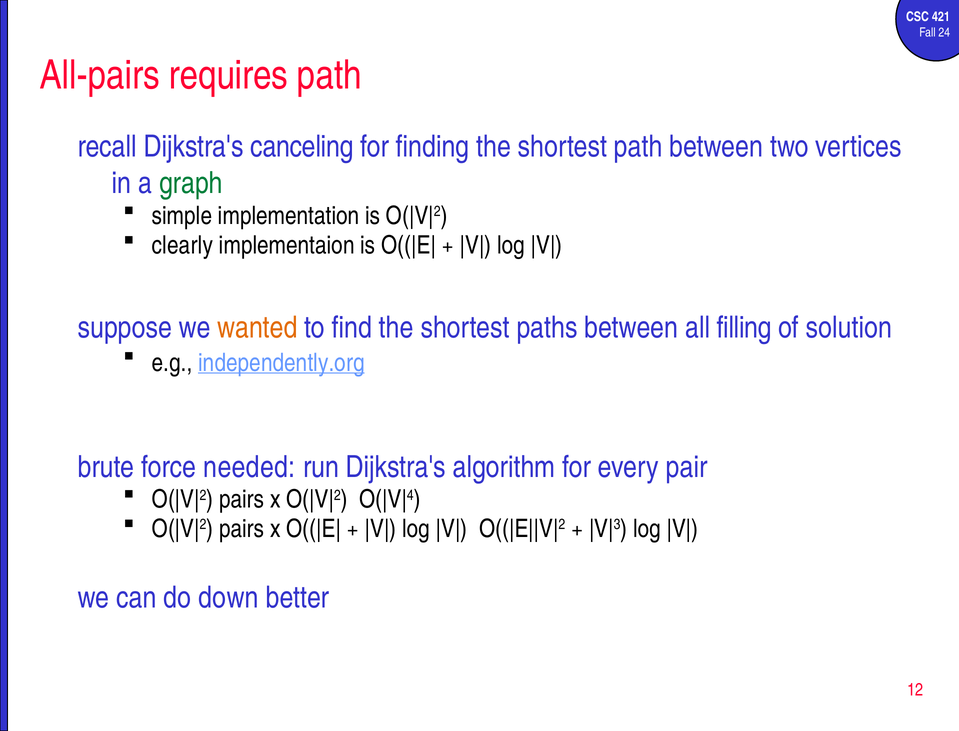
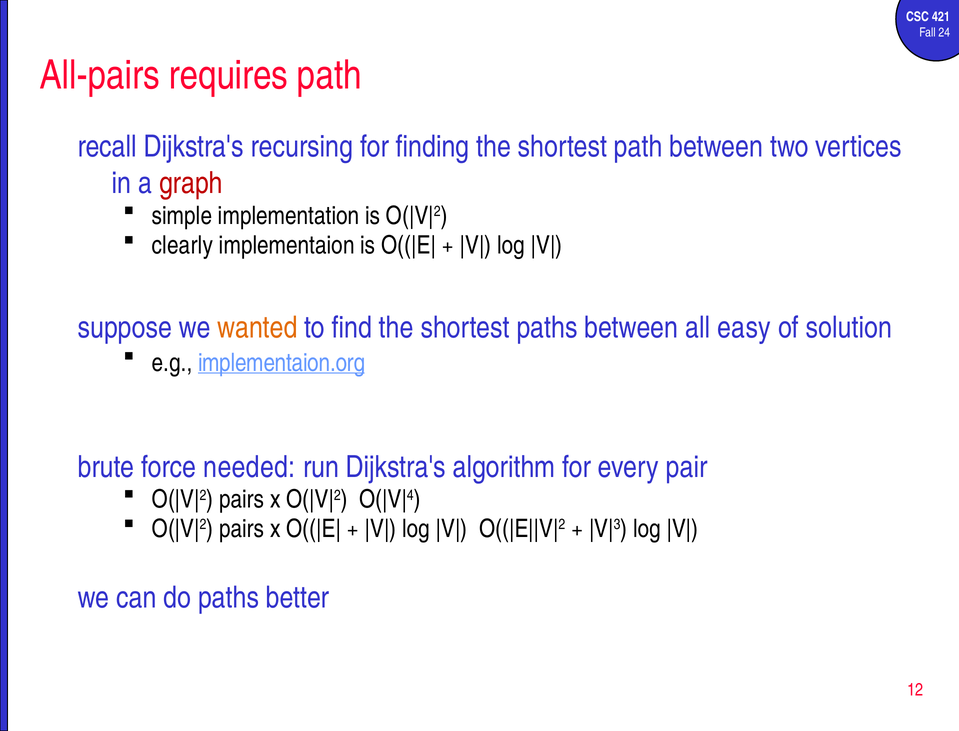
canceling: canceling -> recursing
graph colour: green -> red
filling: filling -> easy
independently.org: independently.org -> implementaion.org
do down: down -> paths
